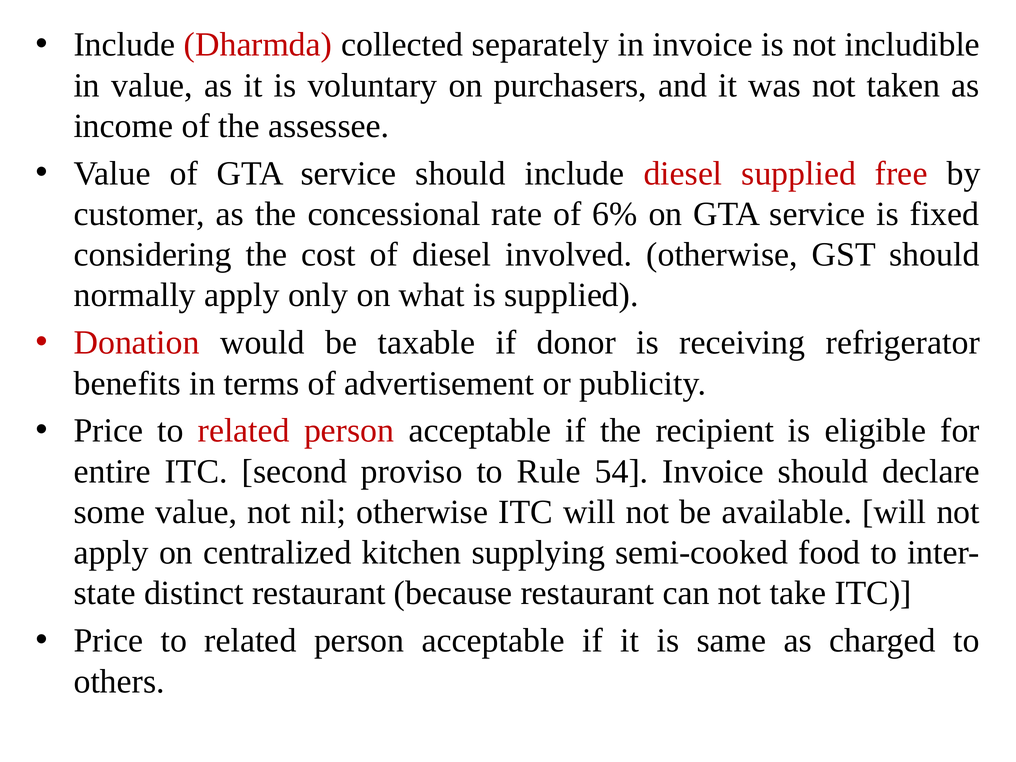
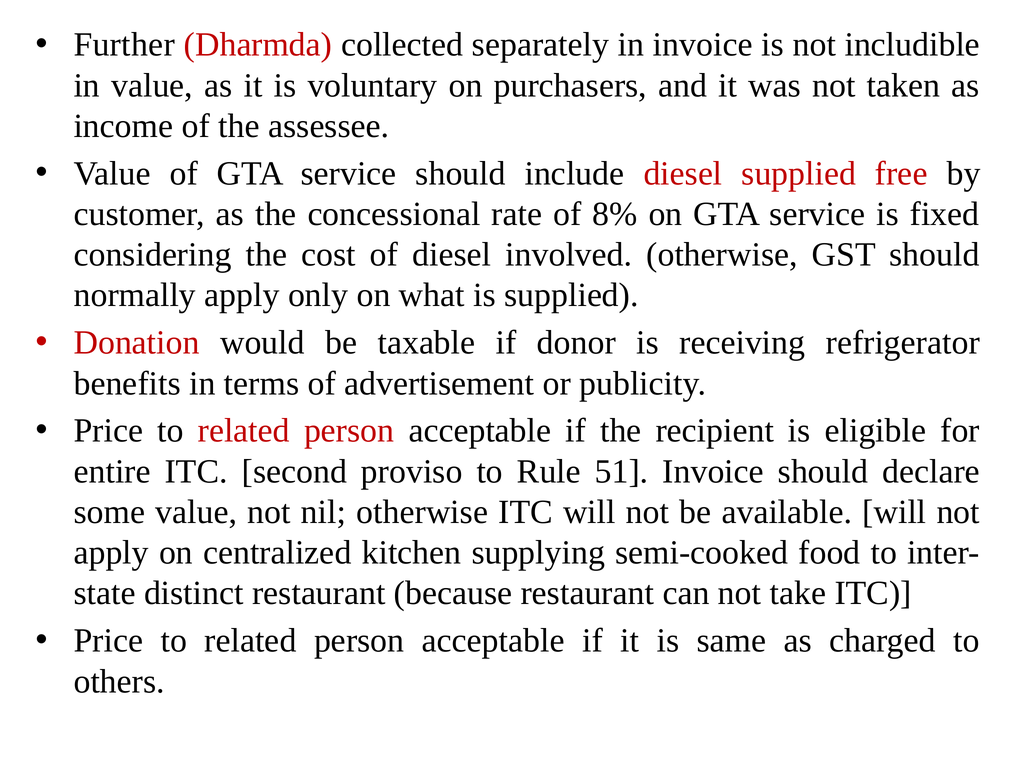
Include at (124, 45): Include -> Further
6%: 6% -> 8%
54: 54 -> 51
